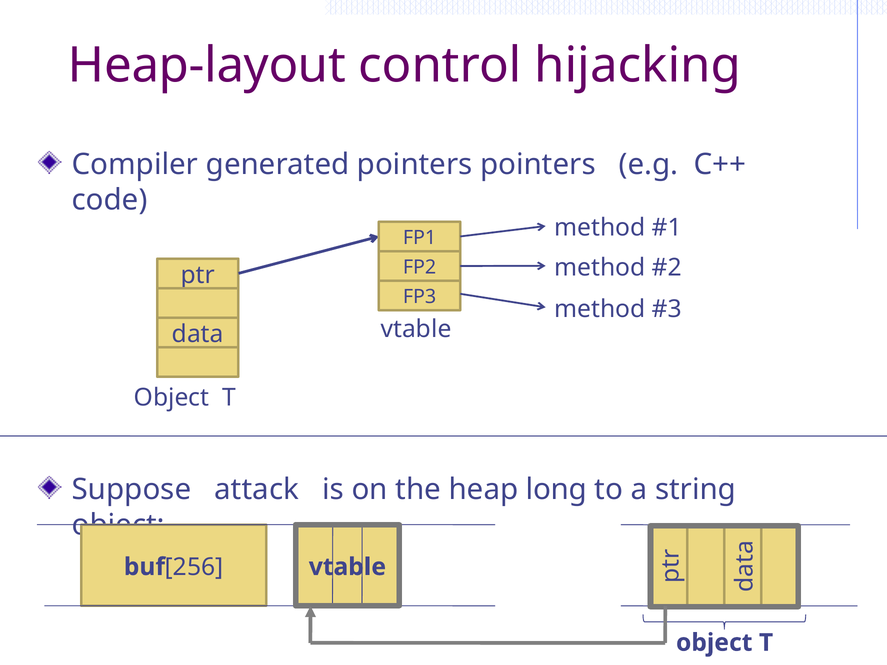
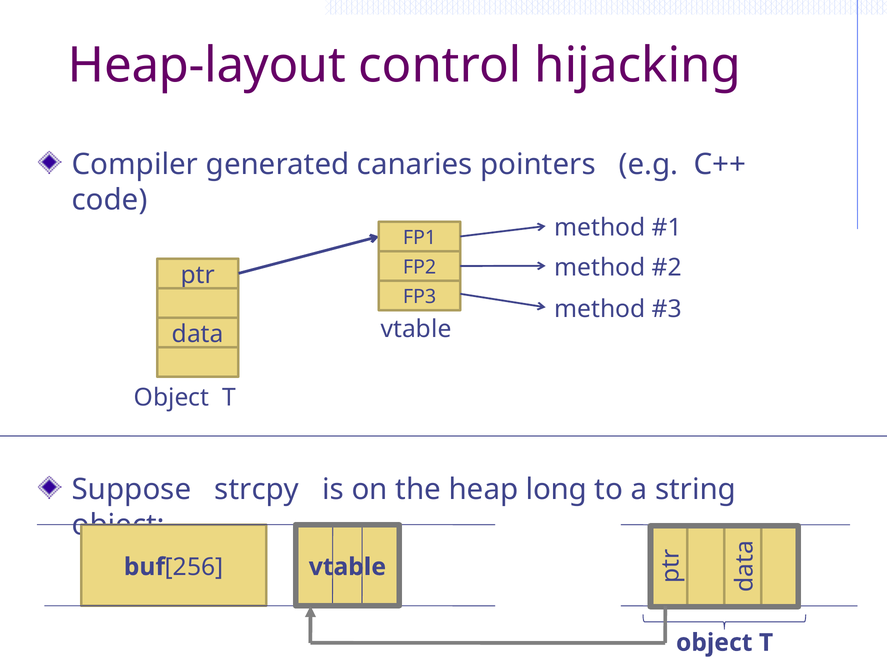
generated pointers: pointers -> canaries
attack: attack -> strcpy
